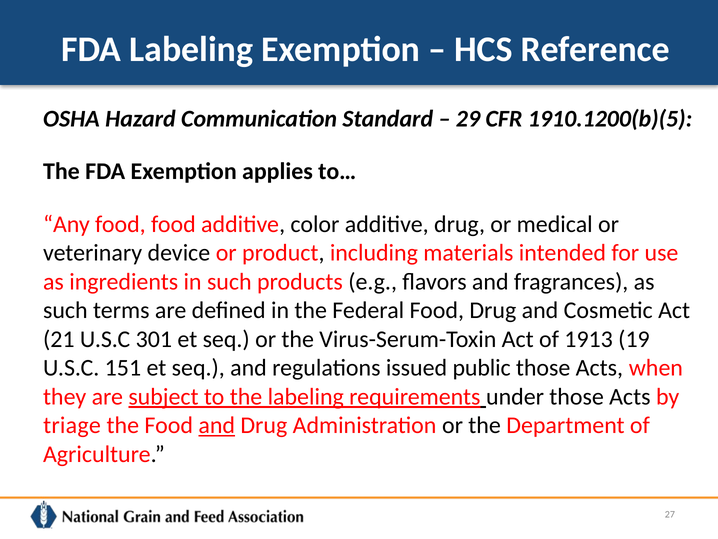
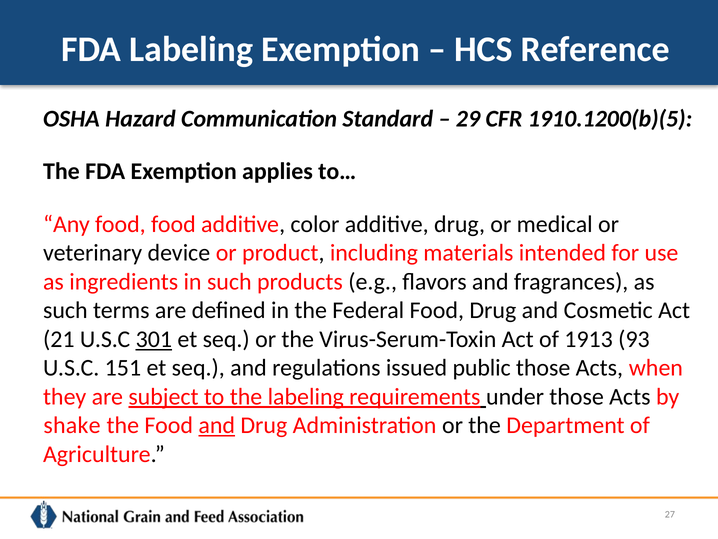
301 underline: none -> present
19: 19 -> 93
triage: triage -> shake
